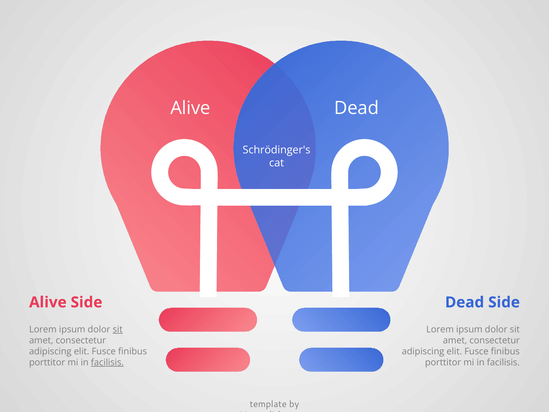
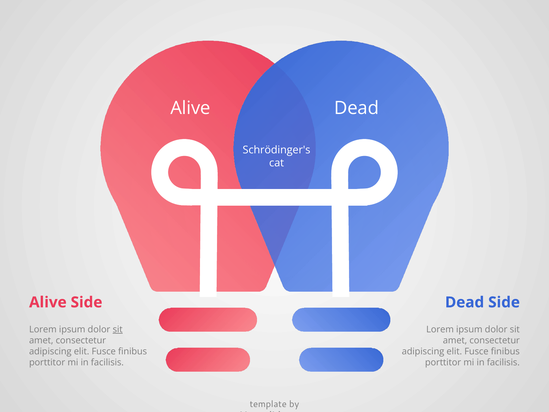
facilisis at (107, 362) underline: present -> none
